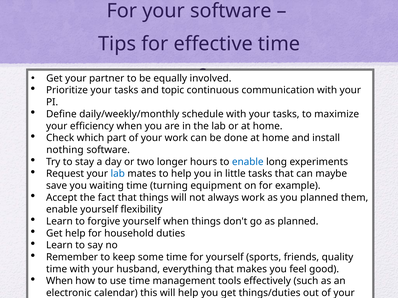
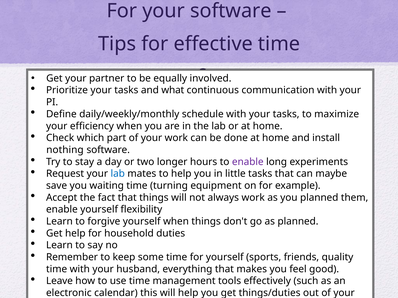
topic: topic -> what
enable at (248, 162) colour: blue -> purple
When at (59, 281): When -> Leave
